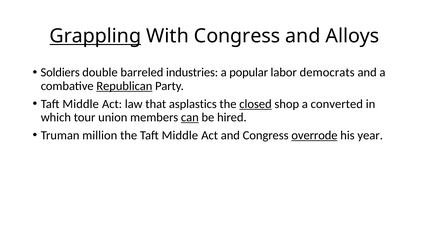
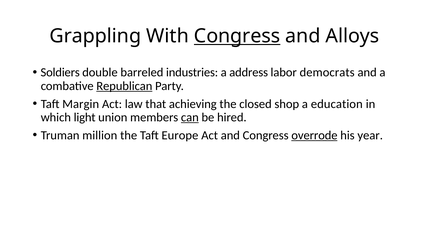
Grappling underline: present -> none
Congress at (237, 36) underline: none -> present
popular: popular -> address
Middle at (81, 104): Middle -> Margin
asplastics: asplastics -> achieving
closed underline: present -> none
converted: converted -> education
tour: tour -> light
the Taft Middle: Middle -> Europe
